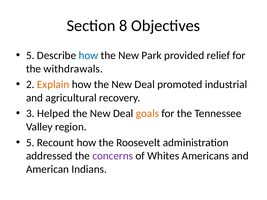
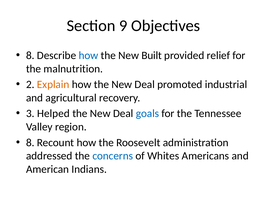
8: 8 -> 9
5 at (30, 56): 5 -> 8
Park: Park -> Built
withdrawals: withdrawals -> malnutrition
goals colour: orange -> blue
5 at (30, 143): 5 -> 8
concerns colour: purple -> blue
